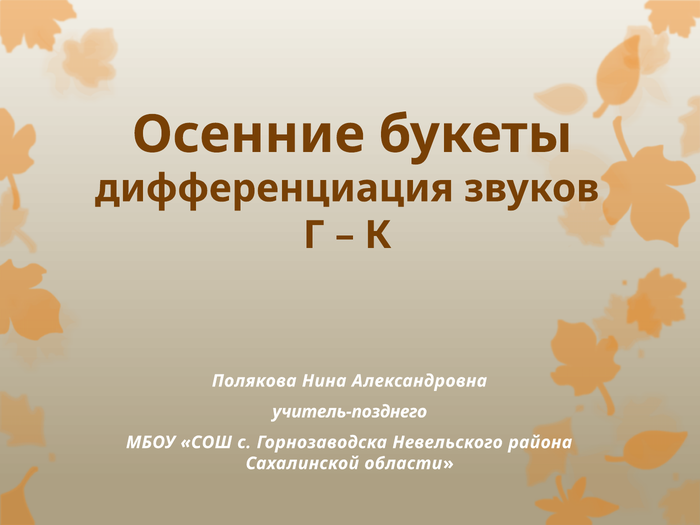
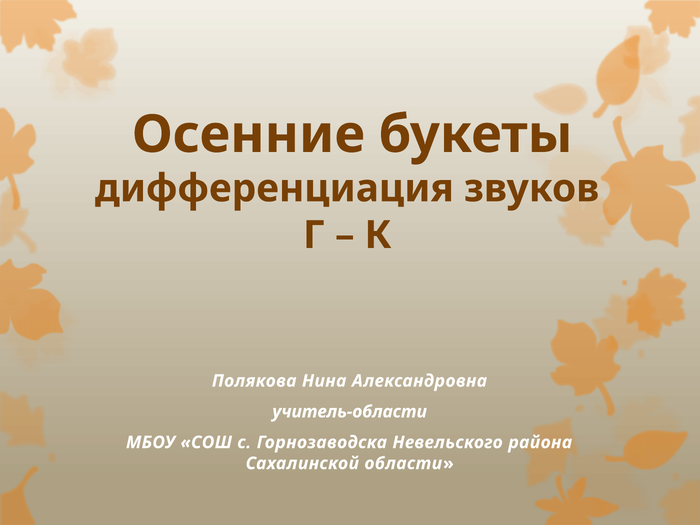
учитель-позднего: учитель-позднего -> учитель-области
